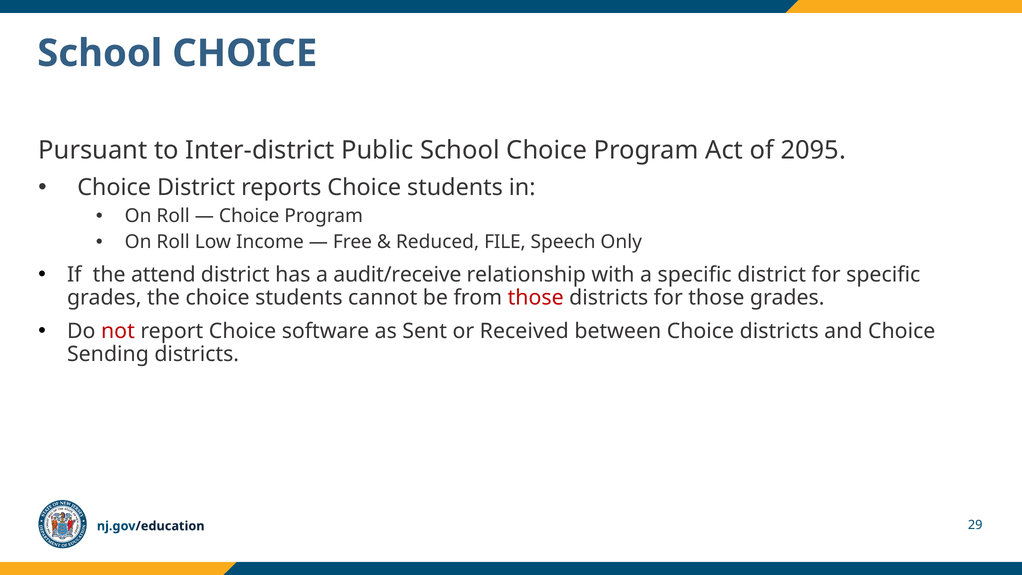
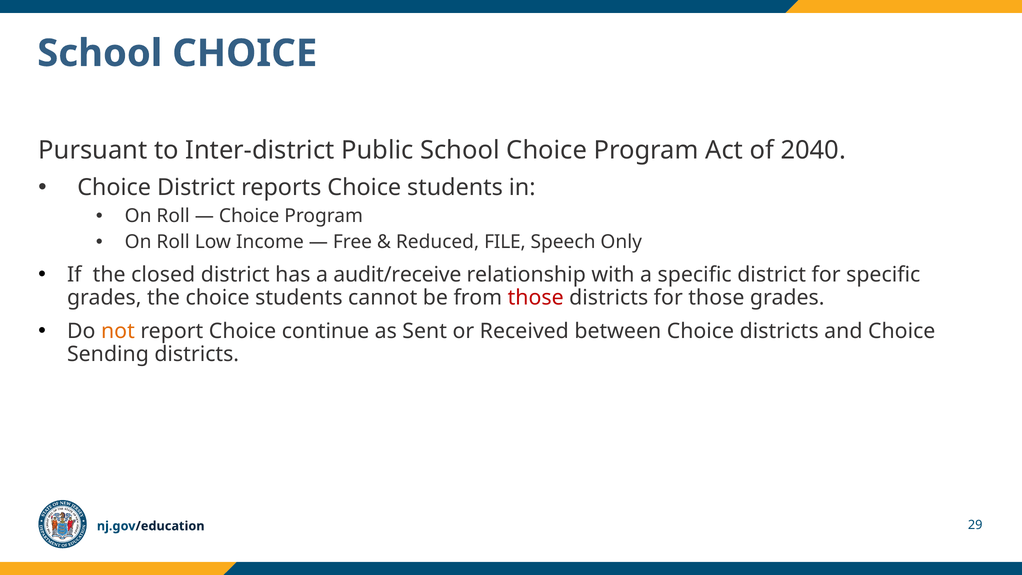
2095: 2095 -> 2040
attend: attend -> closed
not colour: red -> orange
software: software -> continue
